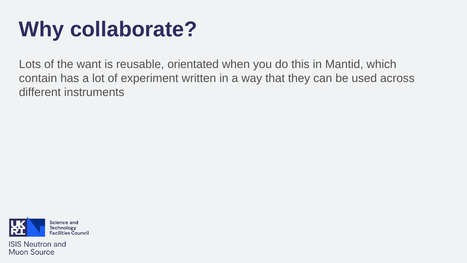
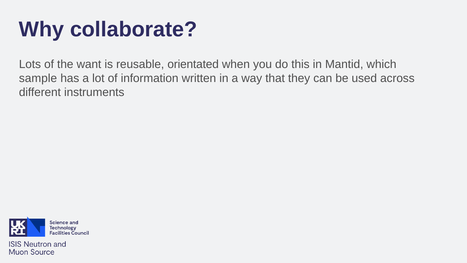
contain: contain -> sample
experiment: experiment -> information
